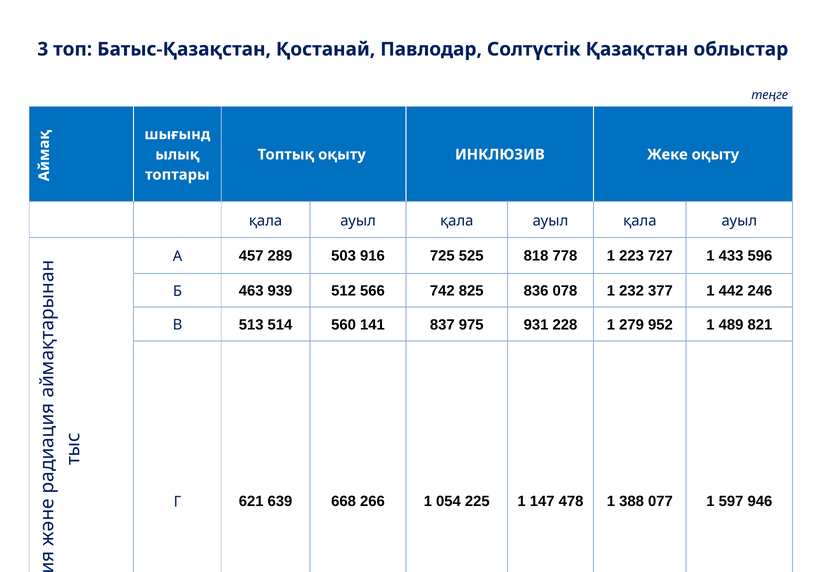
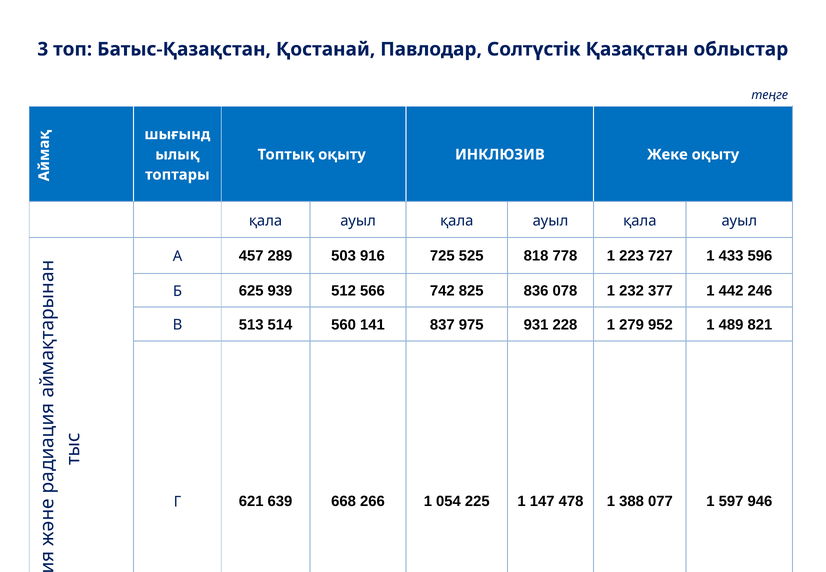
Б 463: 463 -> 625
